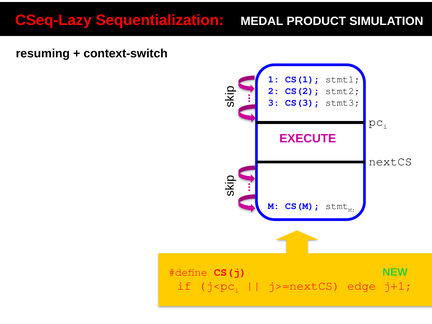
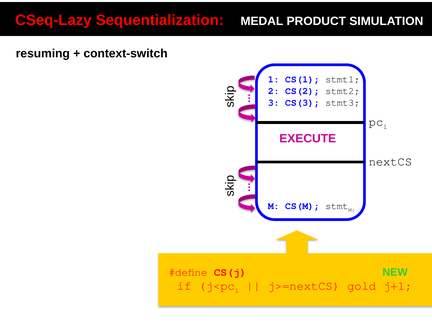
edge: edge -> gold
